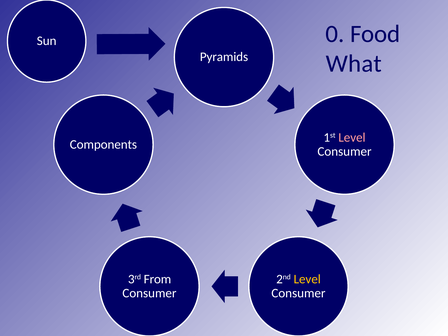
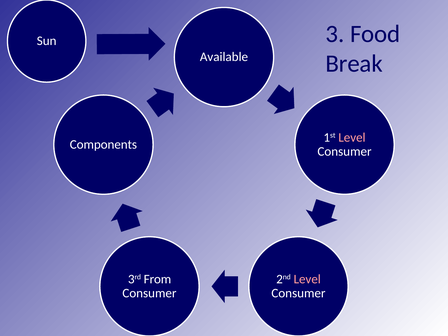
0: 0 -> 3
Pyramids: Pyramids -> Available
What: What -> Break
Level at (307, 279) colour: yellow -> pink
